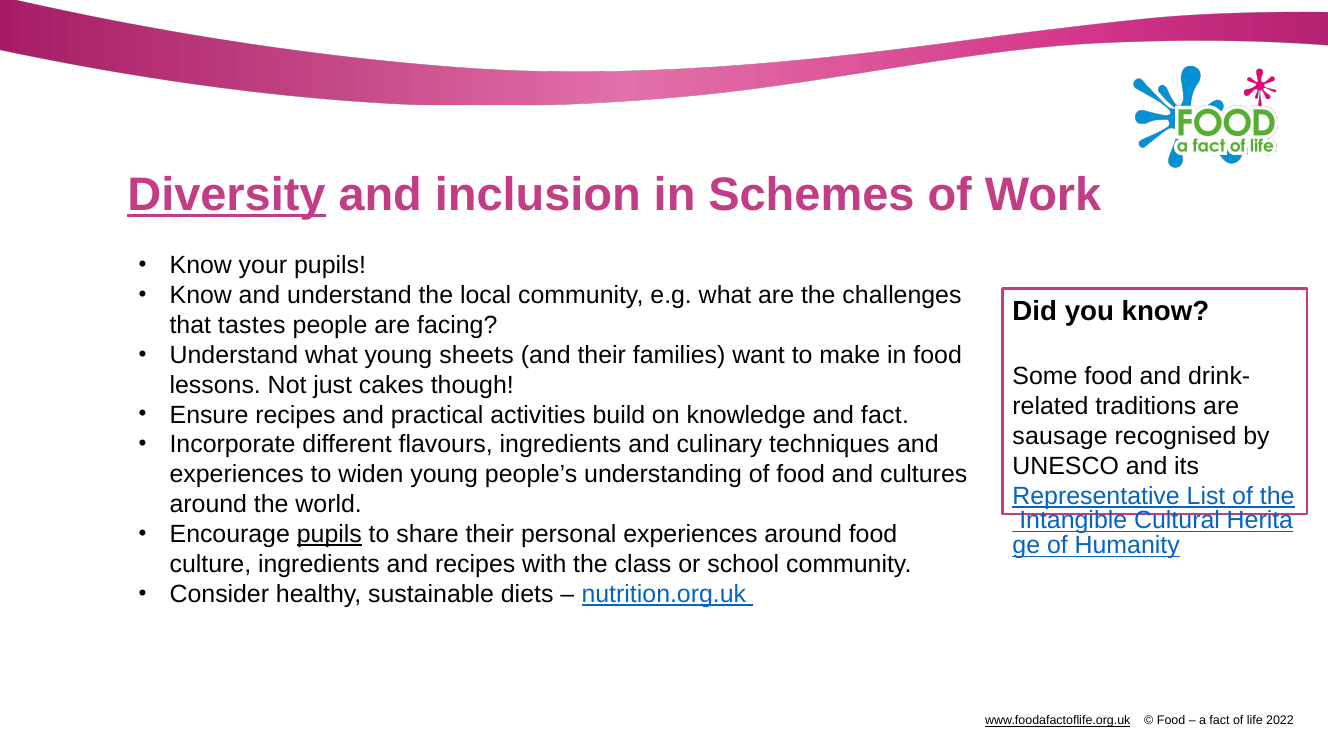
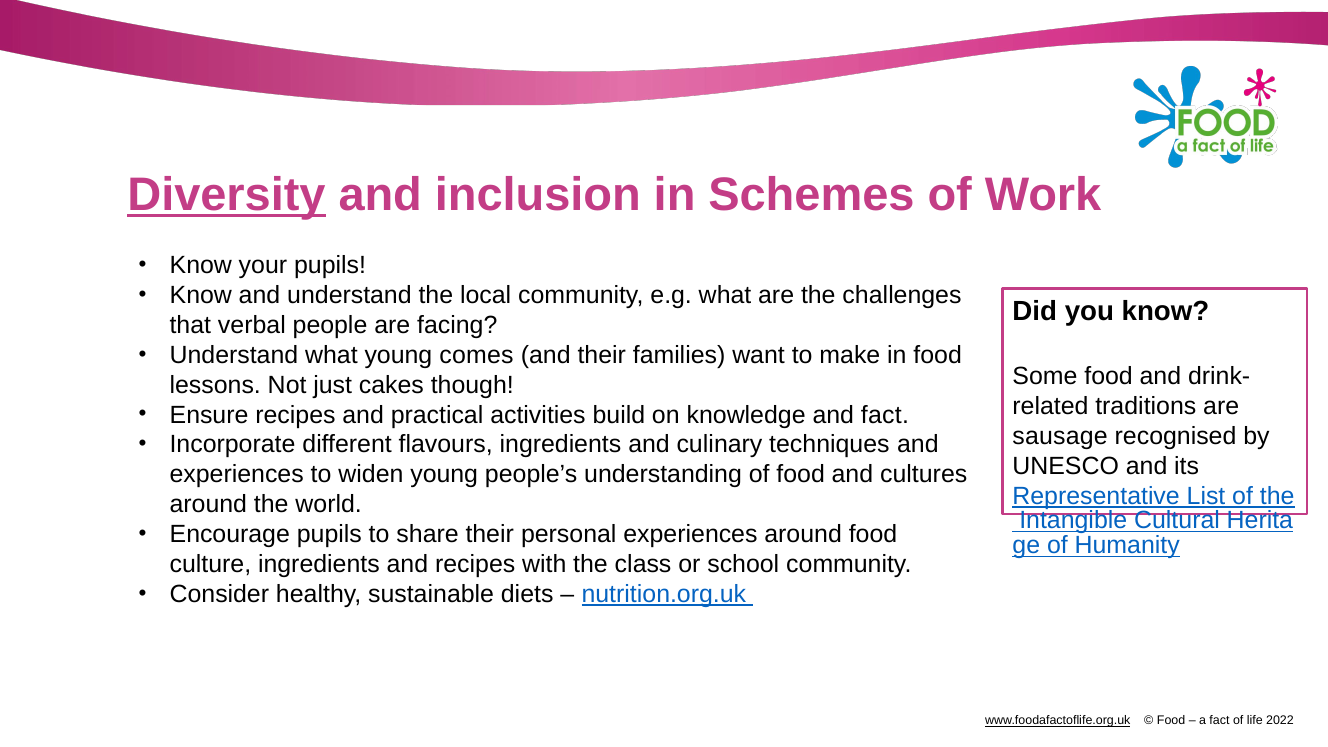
tastes: tastes -> verbal
sheets: sheets -> comes
pupils at (329, 534) underline: present -> none
